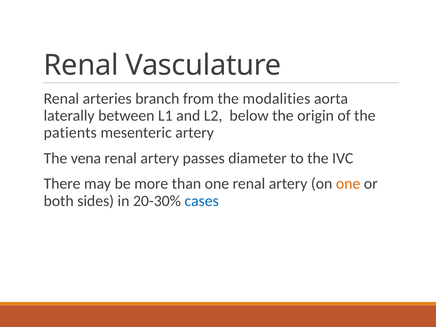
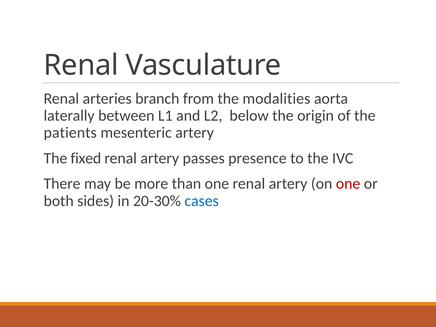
vena: vena -> fixed
diameter: diameter -> presence
one at (348, 184) colour: orange -> red
